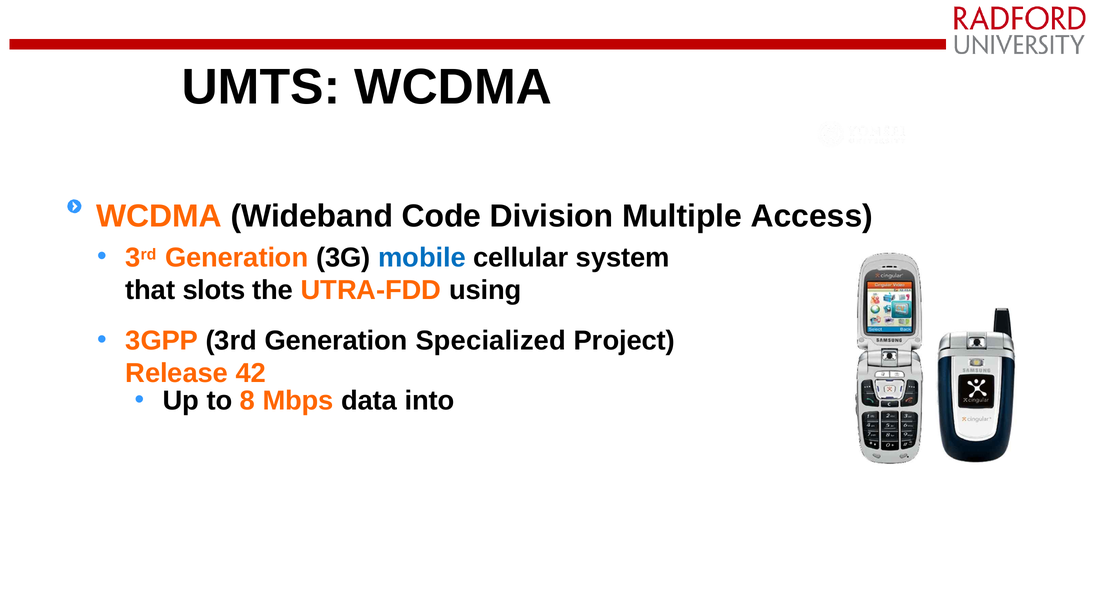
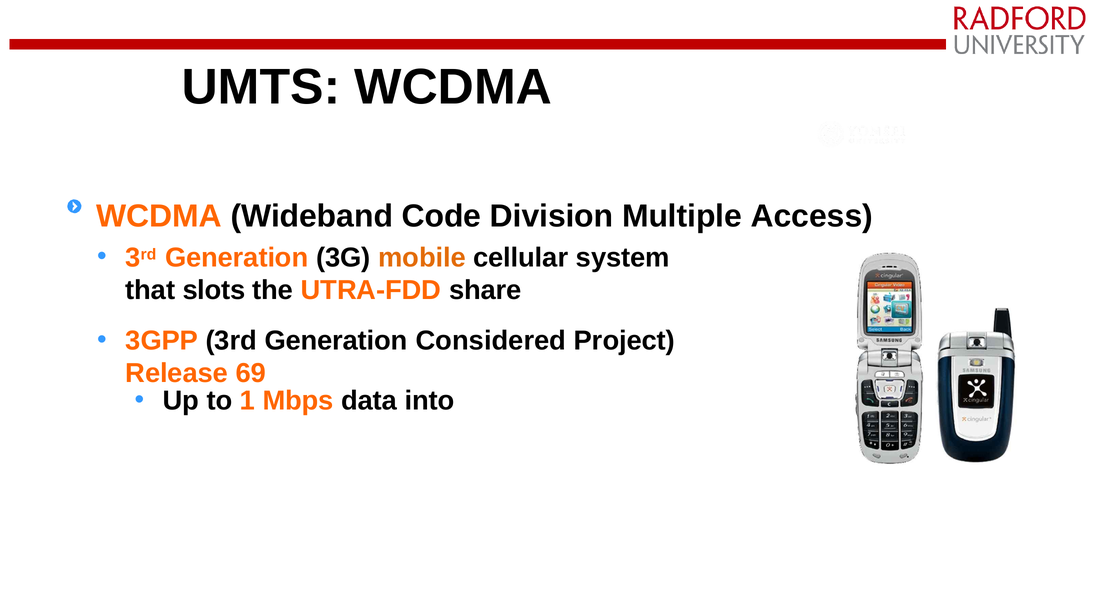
mobile colour: blue -> orange
using: using -> share
Specialized: Specialized -> Considered
42: 42 -> 69
8: 8 -> 1
